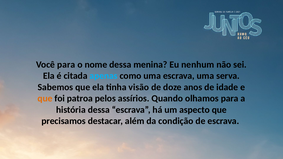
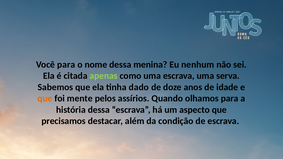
apenas colour: light blue -> light green
visão: visão -> dado
patroa: patroa -> mente
